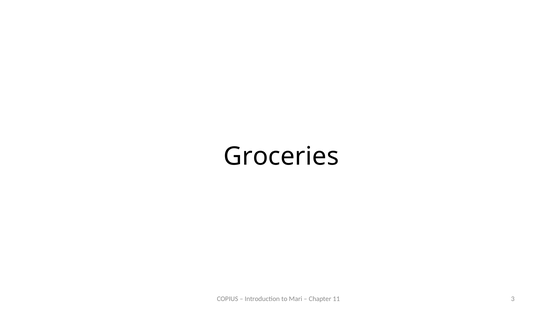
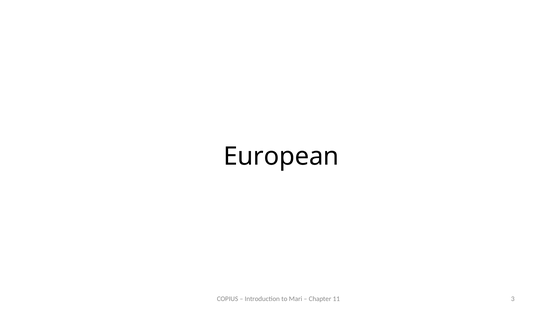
Groceries: Groceries -> European
